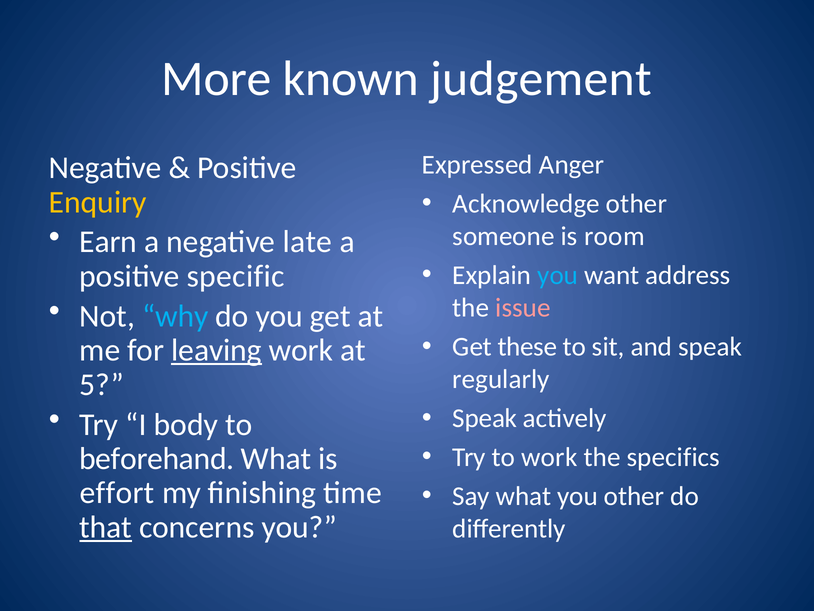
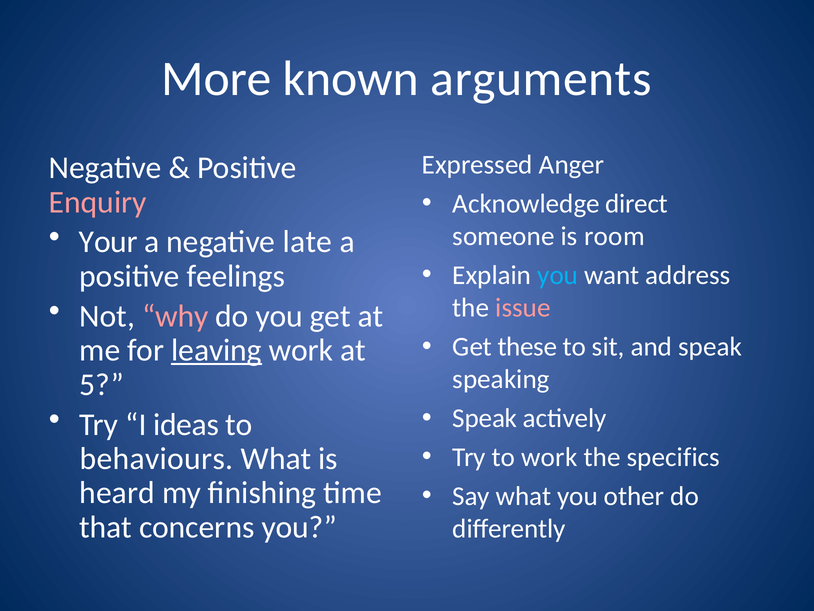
judgement: judgement -> arguments
Enquiry colour: yellow -> pink
Acknowledge other: other -> direct
Earn: Earn -> Your
specific: specific -> feelings
why colour: light blue -> pink
regularly: regularly -> speaking
body: body -> ideas
beforehand: beforehand -> behaviours
effort: effort -> heard
that underline: present -> none
